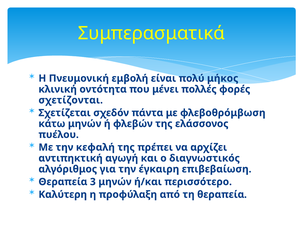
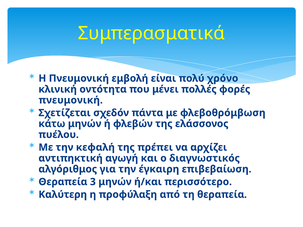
μήκος: μήκος -> χρόνο
σχετίζονται at (71, 100): σχετίζονται -> πνευμονική
